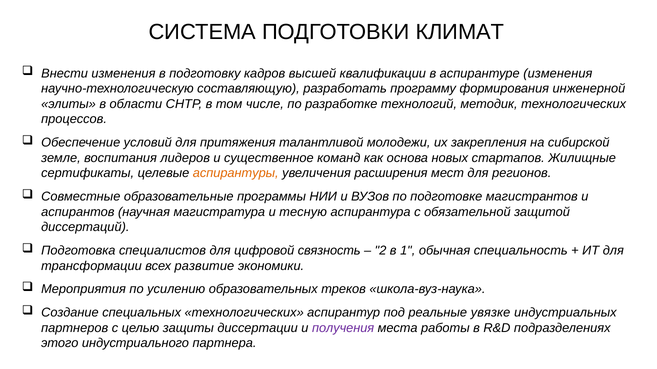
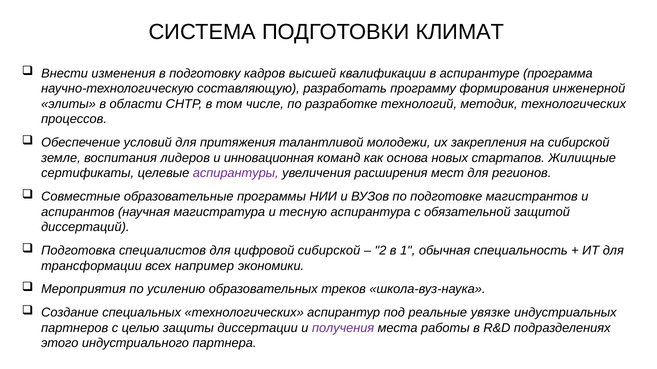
аспирантуре изменения: изменения -> программа
существенное: существенное -> инновационная
аспирантуры colour: orange -> purple
цифровой связность: связность -> сибирской
развитие: развитие -> например
